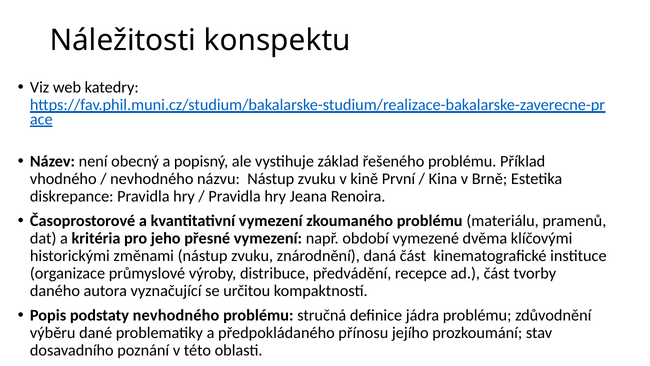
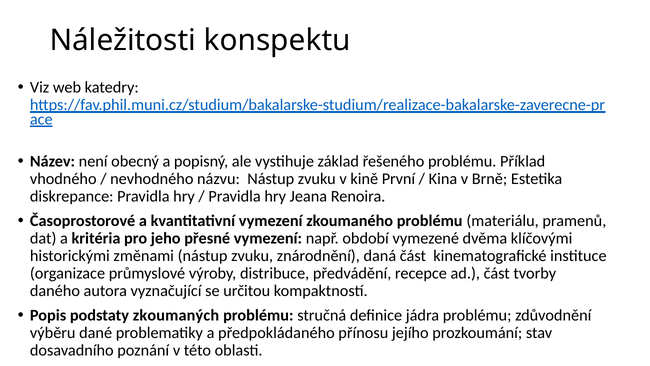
podstaty nevhodného: nevhodného -> zkoumaných
